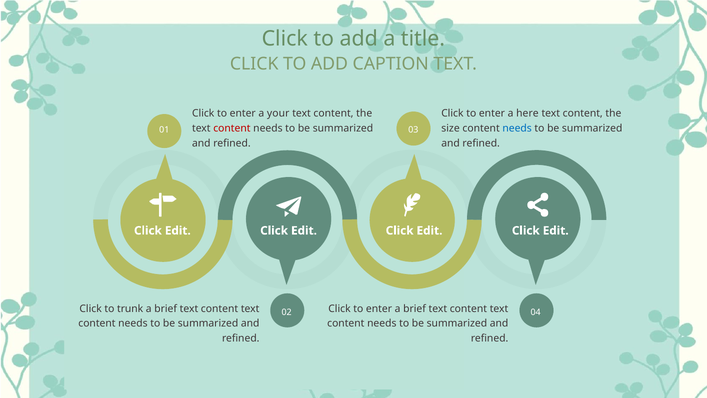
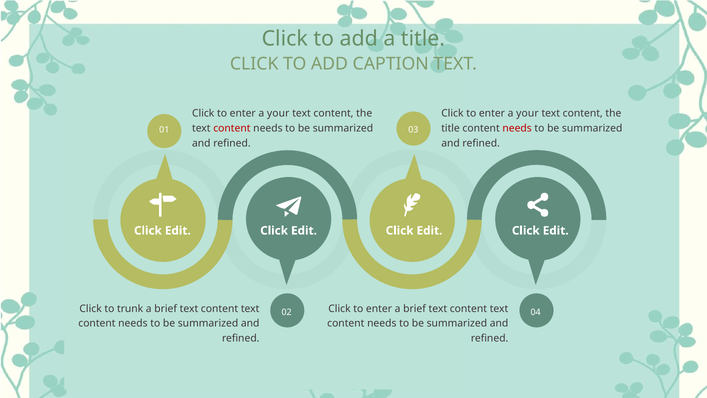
here at (527, 113): here -> your
size at (451, 128): size -> title
needs at (517, 128) colour: blue -> red
